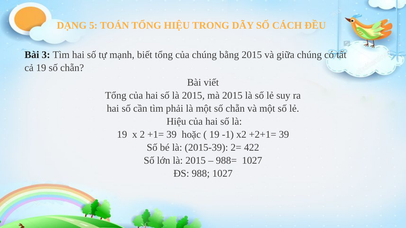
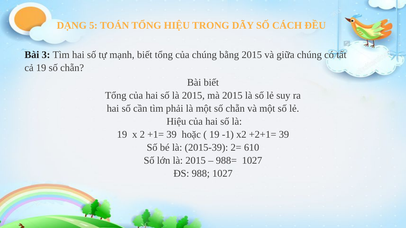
Bài viết: viết -> biết
422: 422 -> 610
